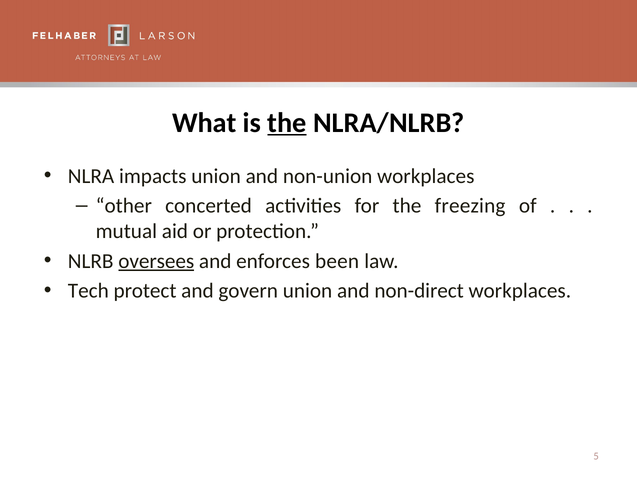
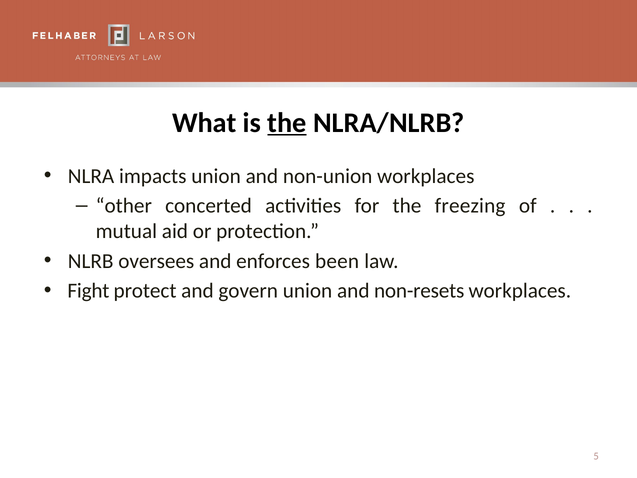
oversees underline: present -> none
Tech: Tech -> Fight
non-direct: non-direct -> non-resets
